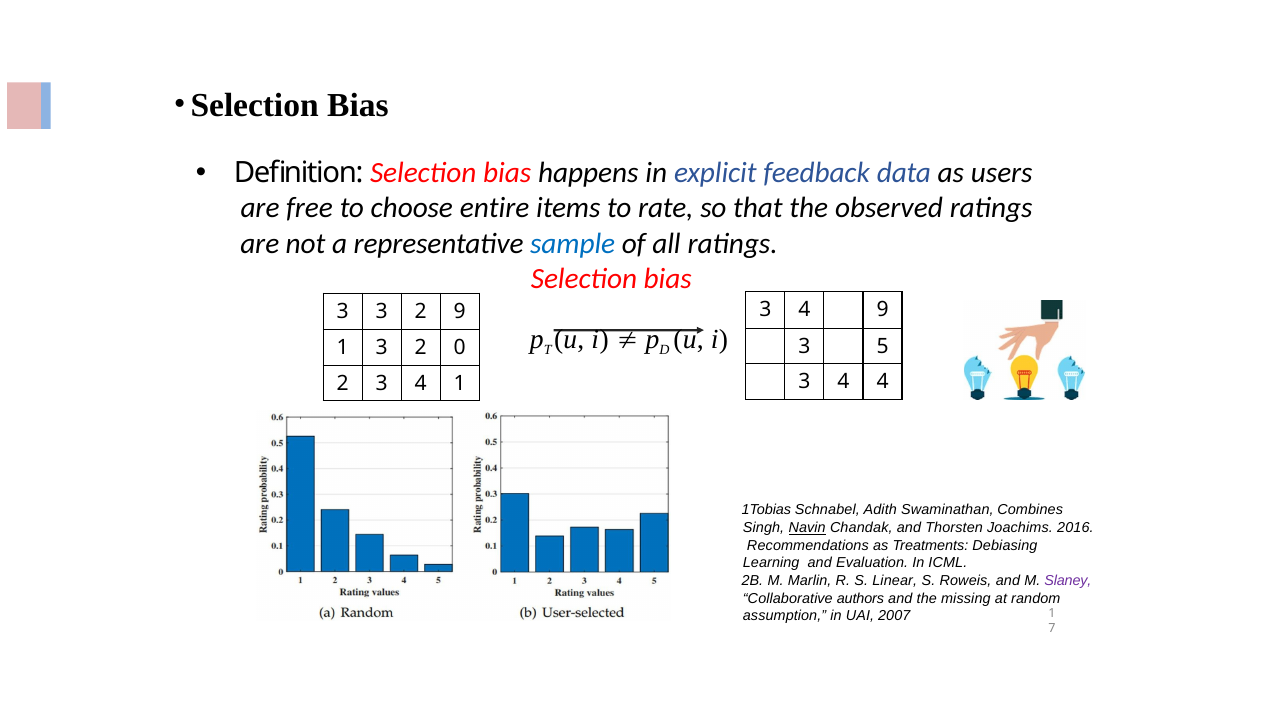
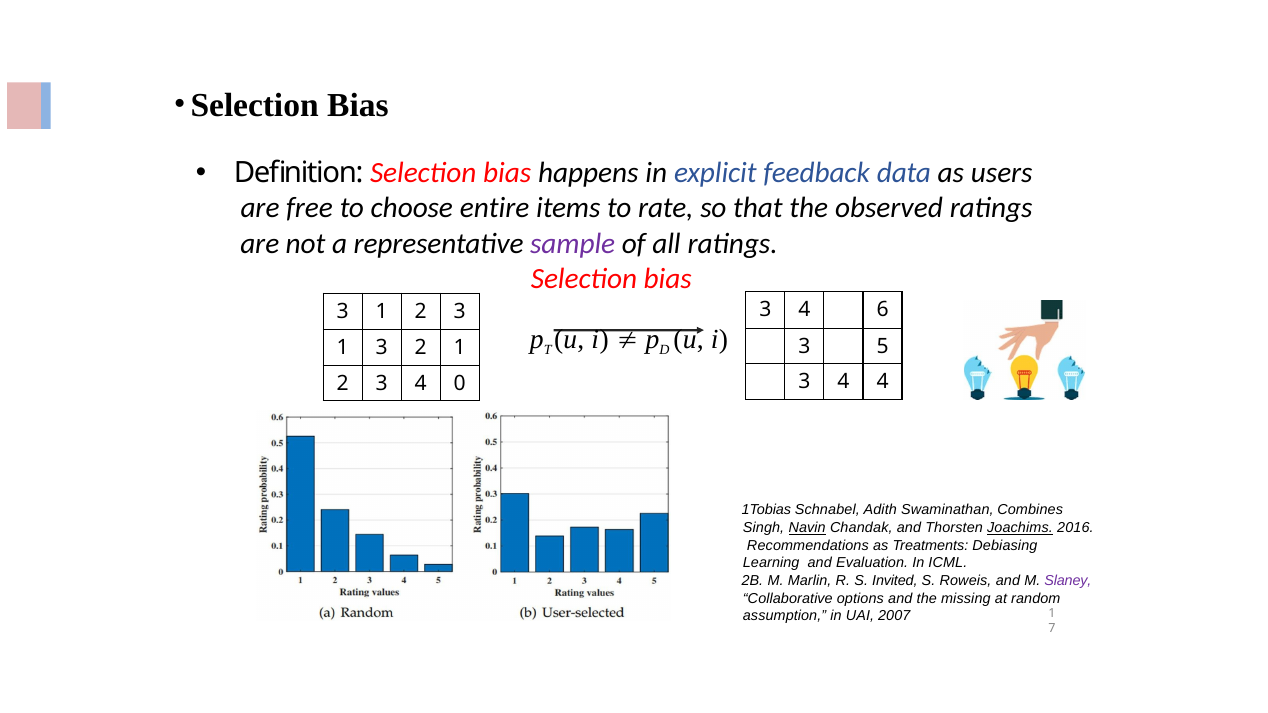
sample colour: blue -> purple
4 9: 9 -> 6
3 at (382, 311): 3 -> 1
9 at (460, 311): 9 -> 3
2 0: 0 -> 1
4 1: 1 -> 0
Joachims underline: none -> present
Linear: Linear -> Invited
authors: authors -> options
